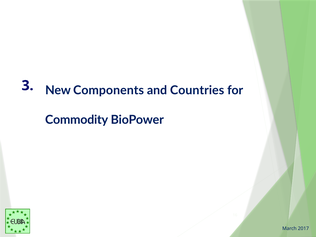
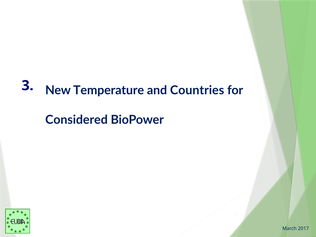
Components: Components -> Temperature
Commodity: Commodity -> Considered
